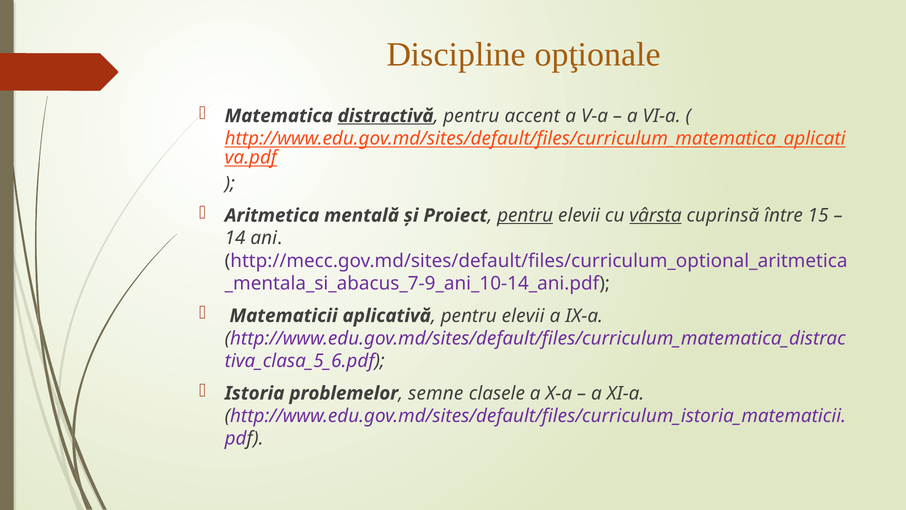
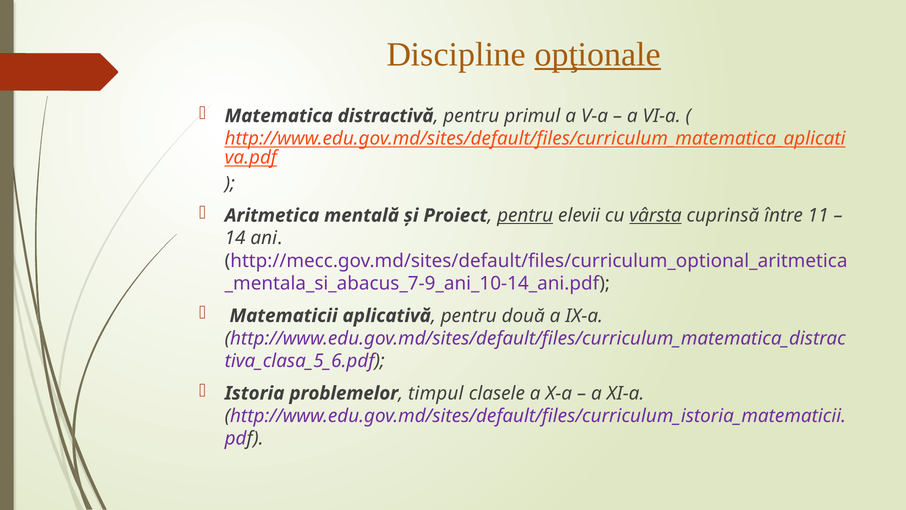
opţionale underline: none -> present
distractivă underline: present -> none
accent: accent -> primul
15: 15 -> 11
elevii at (523, 316): elevii -> două
semne: semne -> timpul
